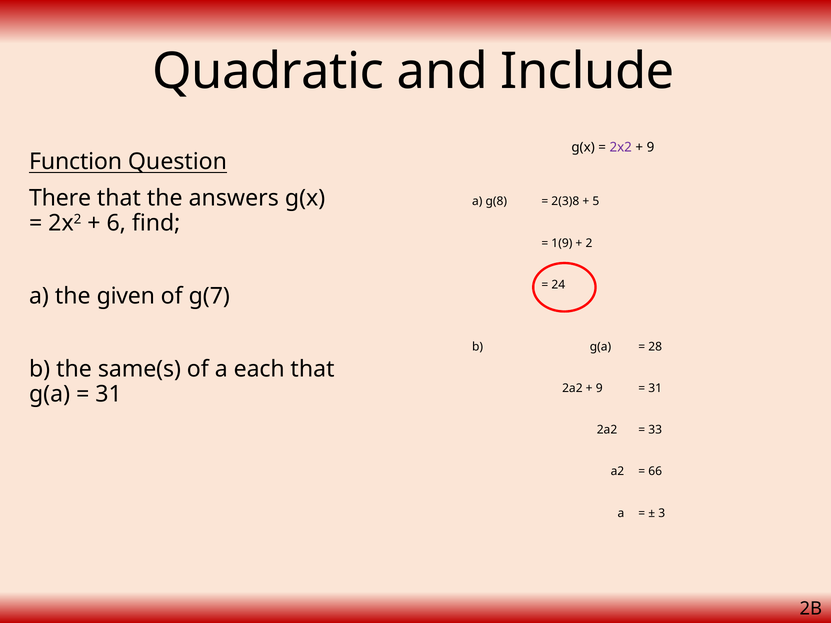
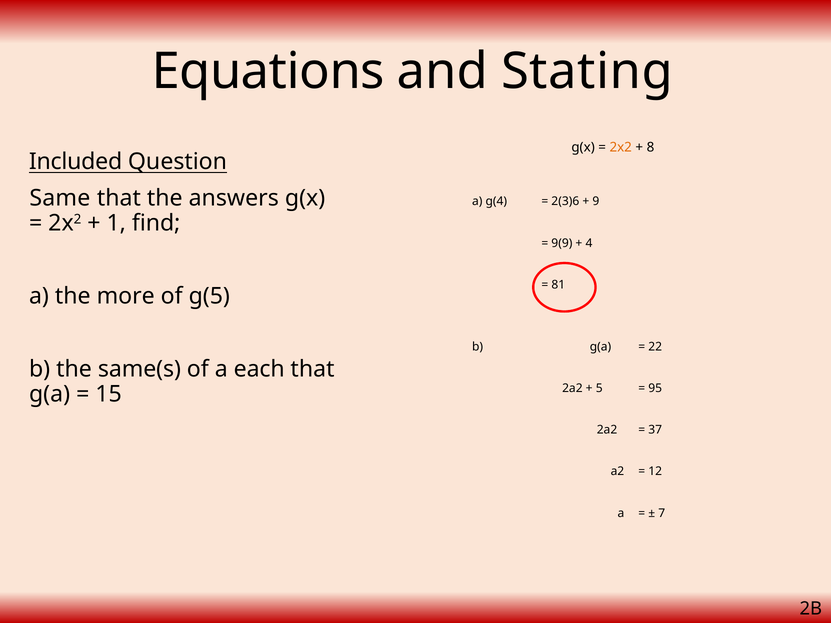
Quadratic: Quadratic -> Equations
Include: Include -> Stating
2x2 at (621, 147) colour: purple -> orange
9 at (651, 147): 9 -> 8
Function: Function -> Included
There: There -> Same
g(8: g(8 -> g(4
2(3)8: 2(3)8 -> 2(3)6
5: 5 -> 9
6: 6 -> 1
1(9: 1(9 -> 9(9
2: 2 -> 4
24: 24 -> 81
given: given -> more
g(7: g(7 -> g(5
28: 28 -> 22
9 at (599, 389): 9 -> 5
31 at (655, 389): 31 -> 95
31 at (109, 394): 31 -> 15
33: 33 -> 37
66: 66 -> 12
3: 3 -> 7
